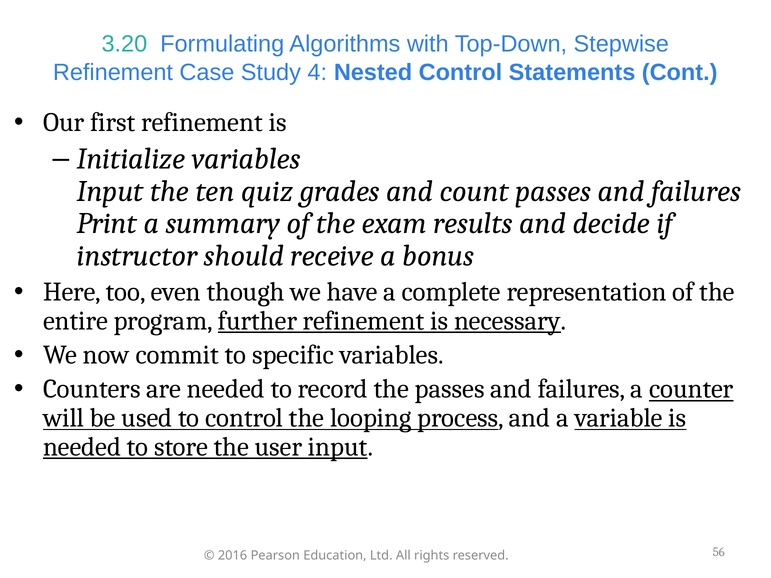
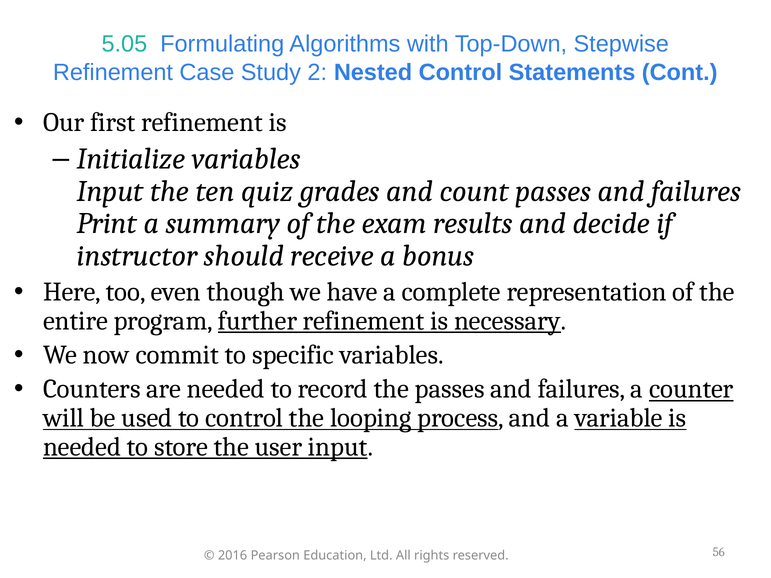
3.20: 3.20 -> 5.05
4: 4 -> 2
